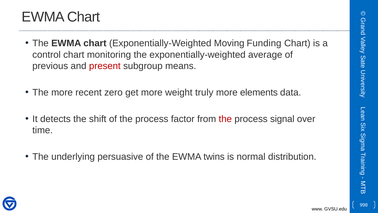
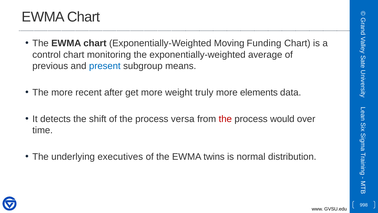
present colour: red -> blue
zero: zero -> after
factor: factor -> versa
signal: signal -> would
persuasive: persuasive -> executives
